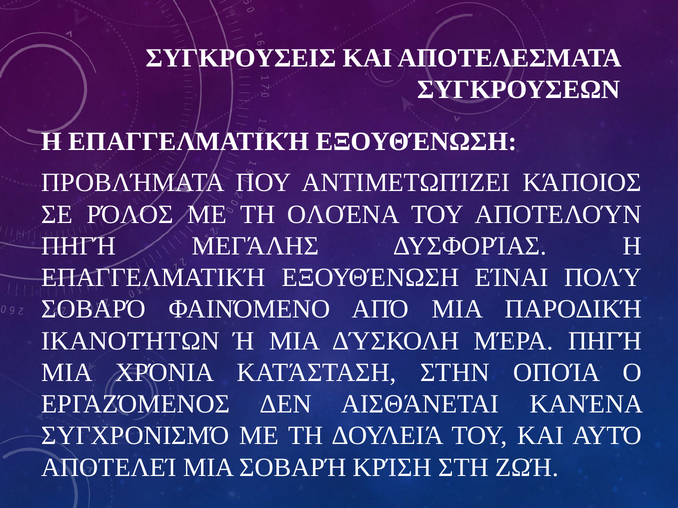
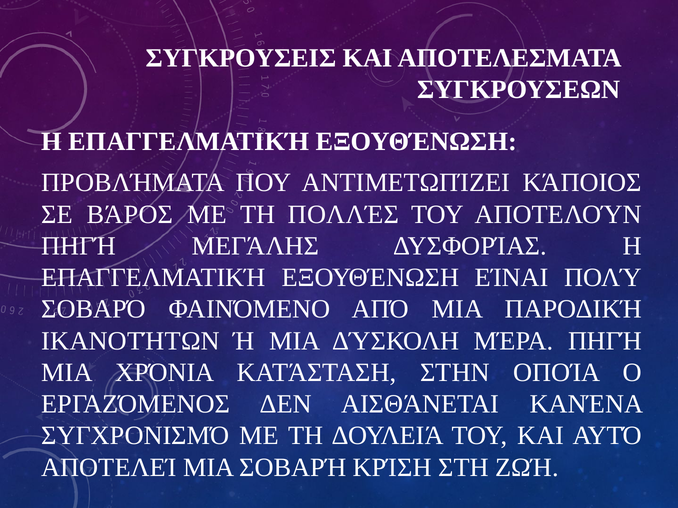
ΡΌΛΟΣ: ΡΌΛΟΣ -> ΒΆΡΟΣ
ΟΛΟΈΝΑ: ΟΛΟΈΝΑ -> ΠΟΛΛΈΣ
